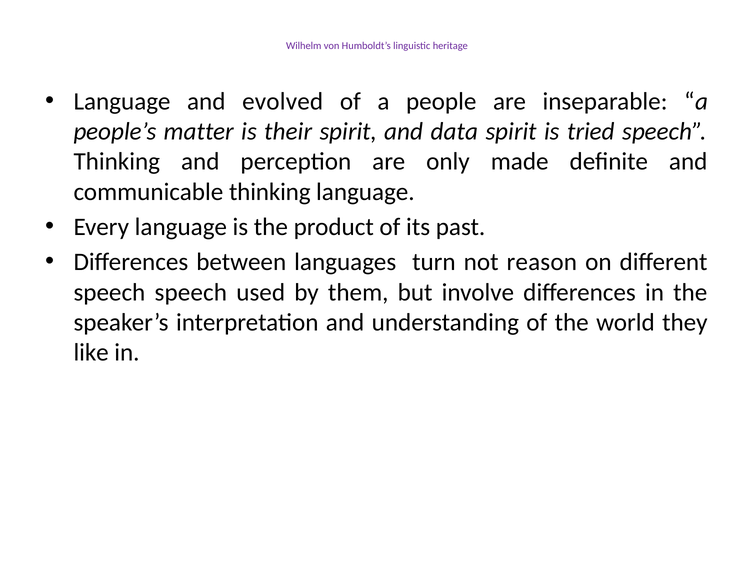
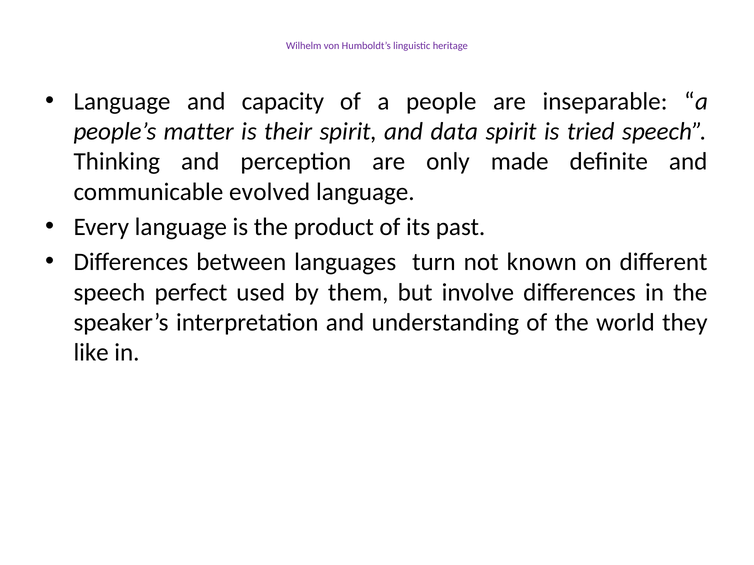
evolved: evolved -> capacity
communicable thinking: thinking -> evolved
reason: reason -> known
speech speech: speech -> perfect
